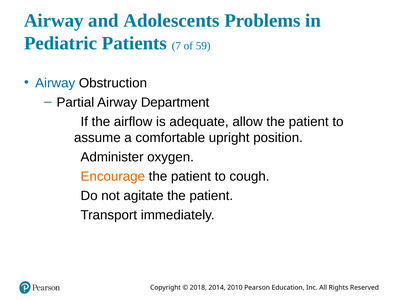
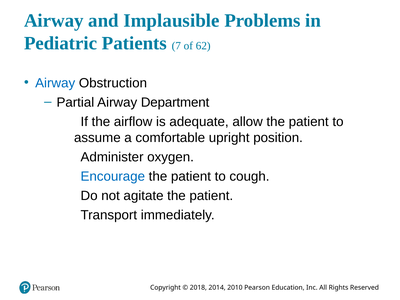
Adolescents: Adolescents -> Implausible
59: 59 -> 62
Encourage colour: orange -> blue
